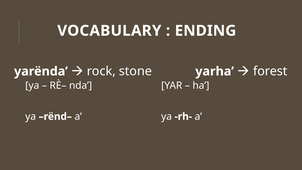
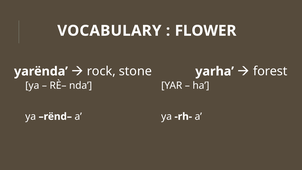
ENDING: ENDING -> FLOWER
